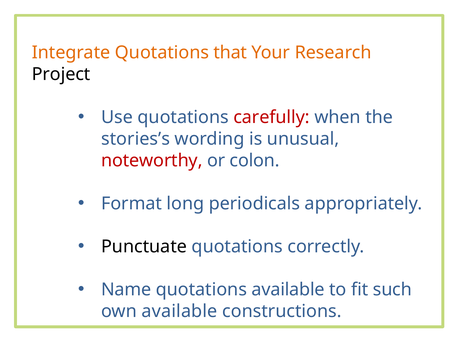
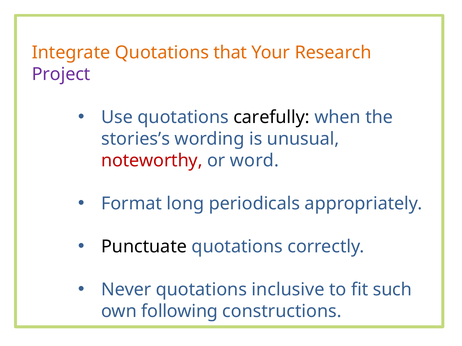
Project colour: black -> purple
carefully colour: red -> black
colon: colon -> word
Name: Name -> Never
quotations available: available -> inclusive
own available: available -> following
